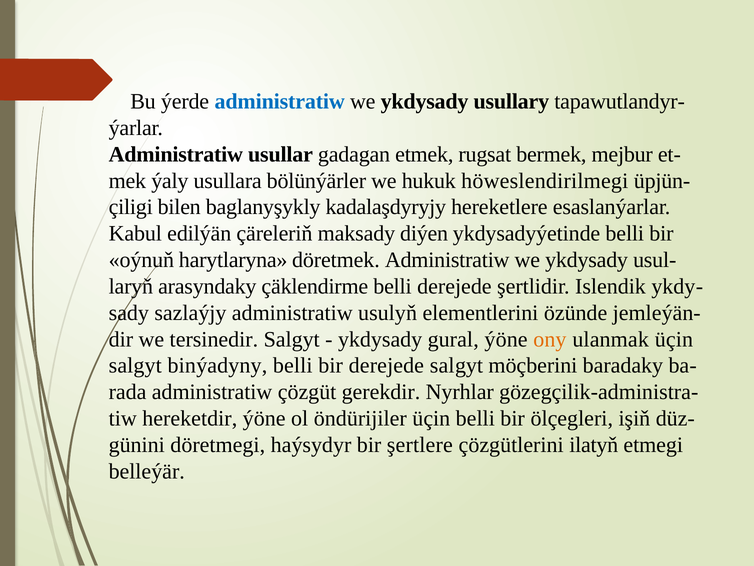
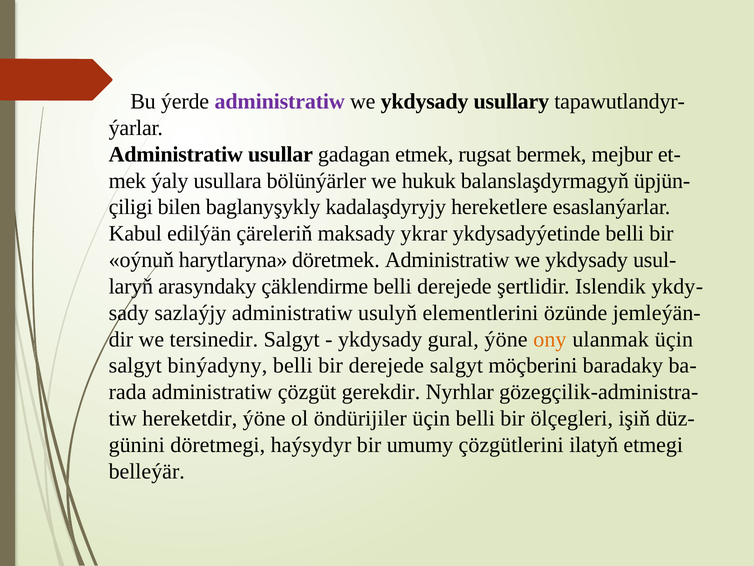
administratiw at (280, 101) colour: blue -> purple
höweslendirilmegi: höweslendirilmegi -> balanslaşdyrmagyň
diýen: diýen -> ykrar
şertlere: şertlere -> umumy
